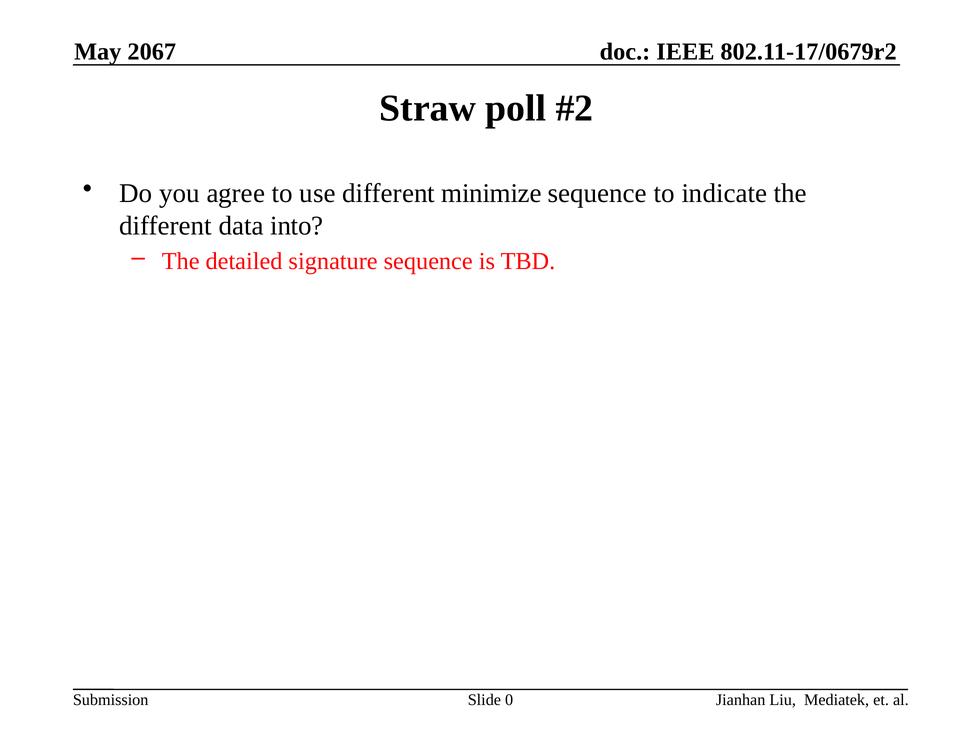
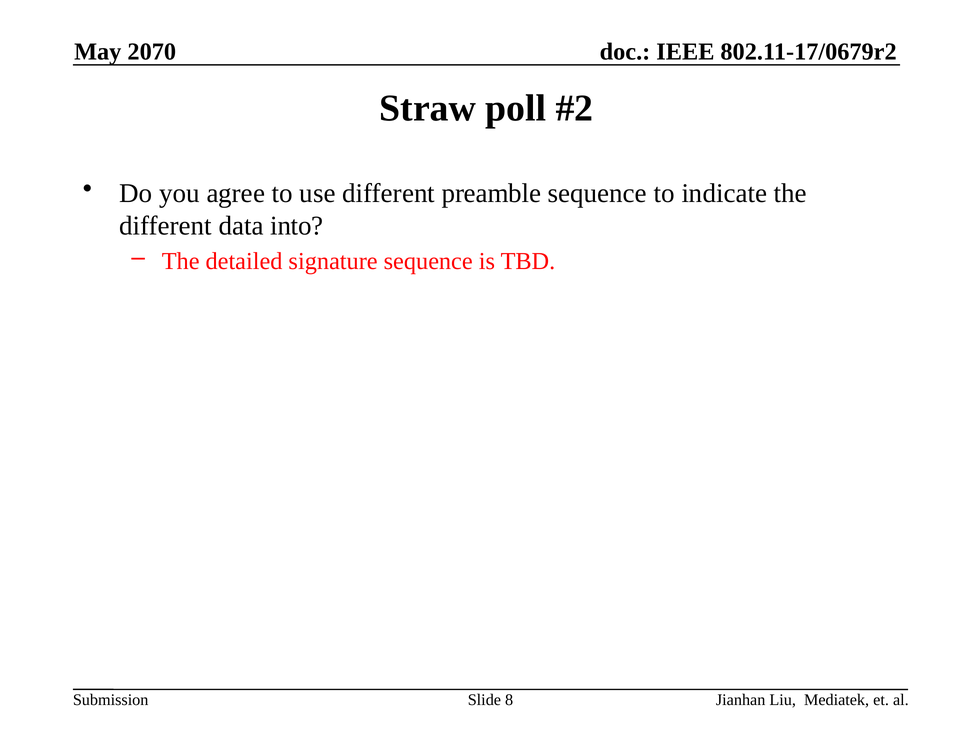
2067: 2067 -> 2070
minimize: minimize -> preamble
0: 0 -> 8
